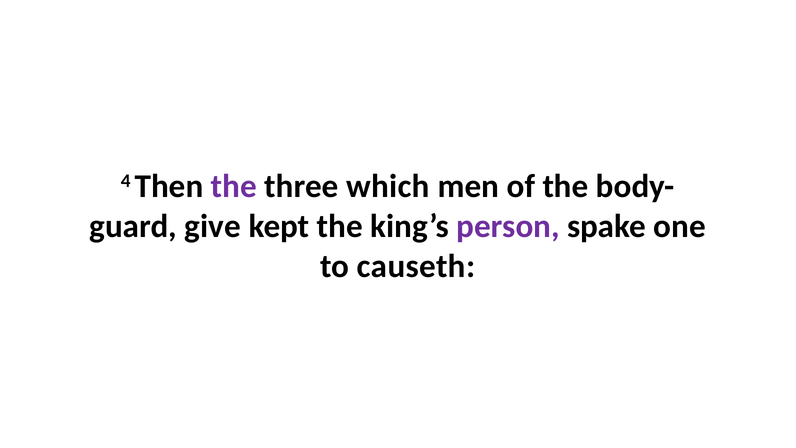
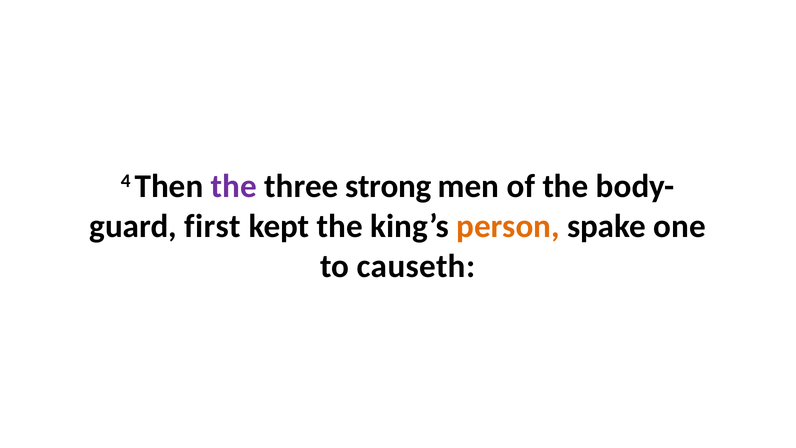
which: which -> strong
give: give -> first
person colour: purple -> orange
